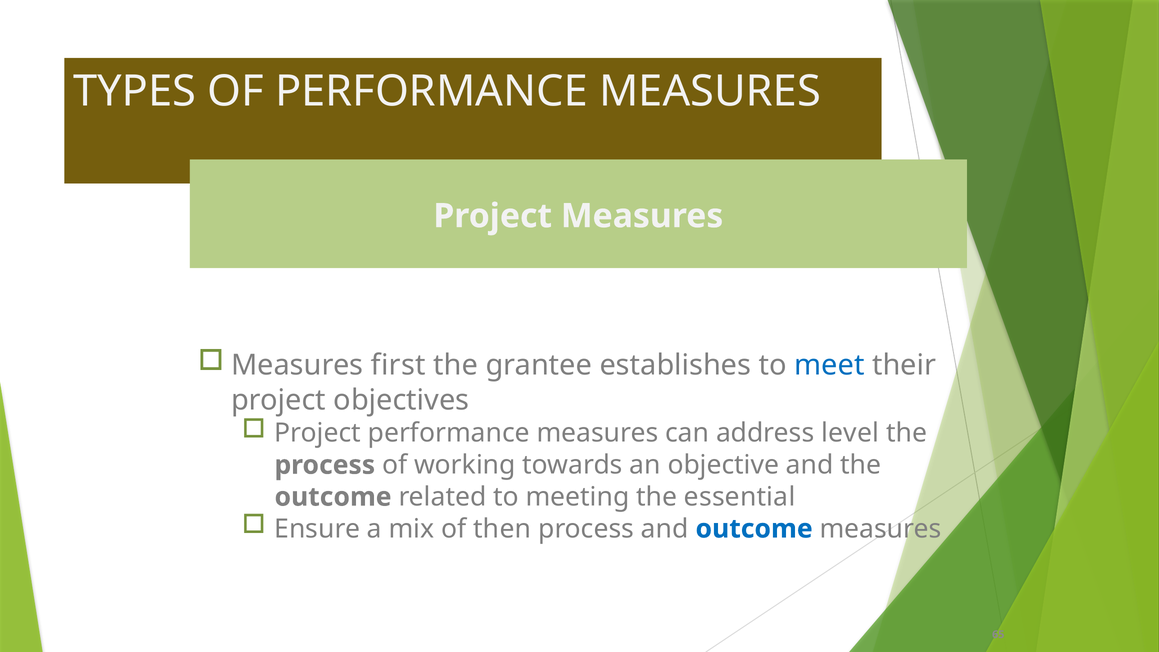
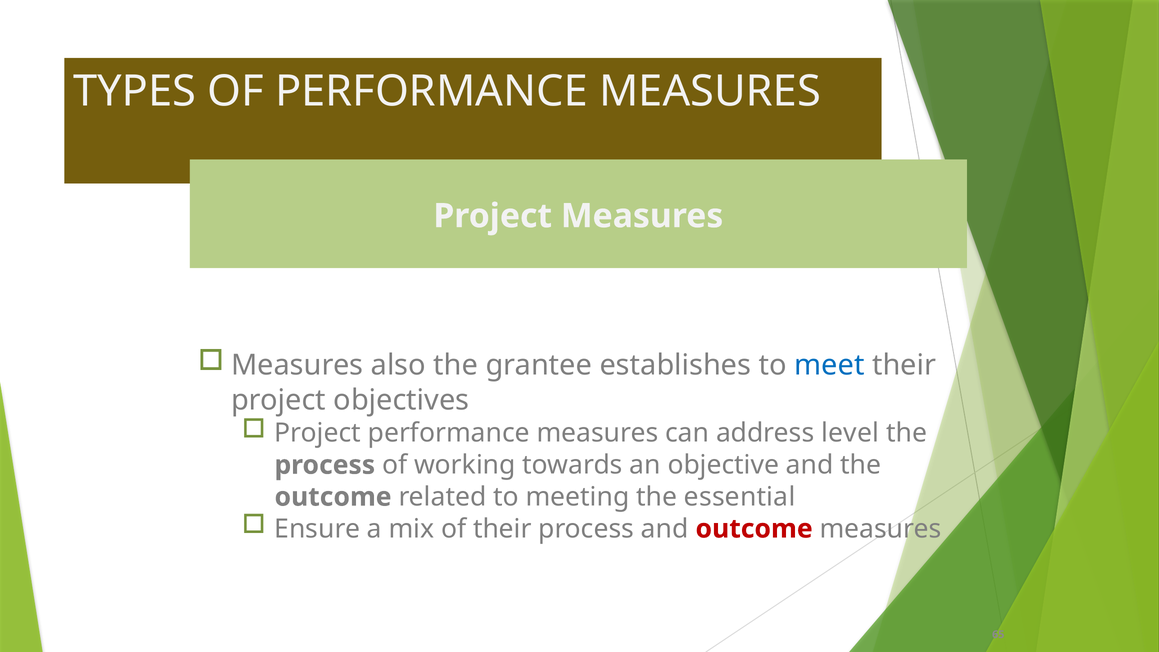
first: first -> also
of then: then -> their
outcome at (754, 529) colour: blue -> red
